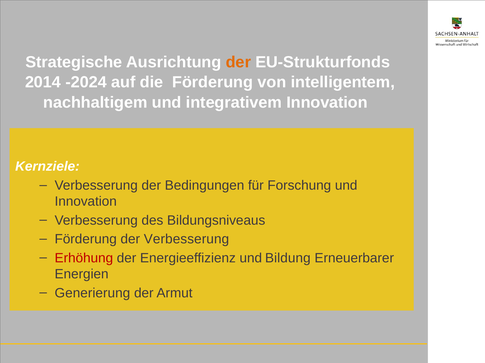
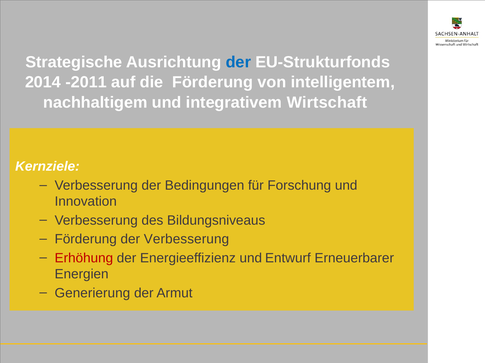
der at (238, 62) colour: orange -> blue
-2024: -2024 -> -2011
integrativem Innovation: Innovation -> Wirtschaft
Bildung: Bildung -> Entwurf
